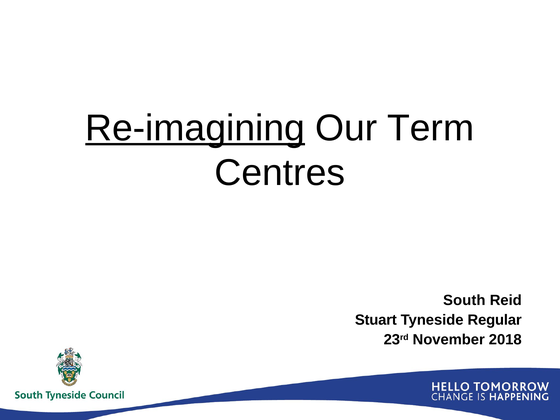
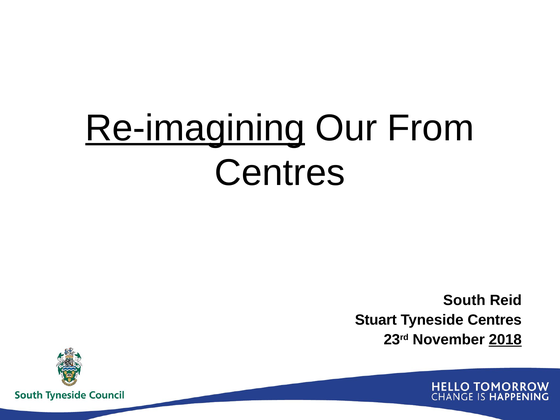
Term: Term -> From
Tyneside Regular: Regular -> Centres
2018 underline: none -> present
